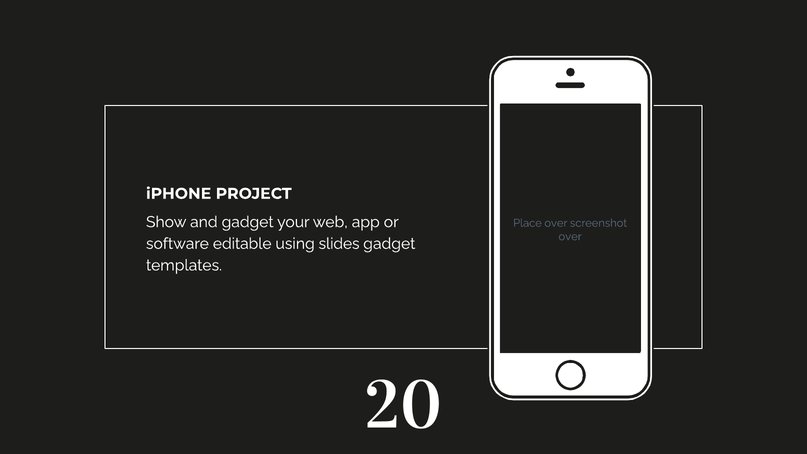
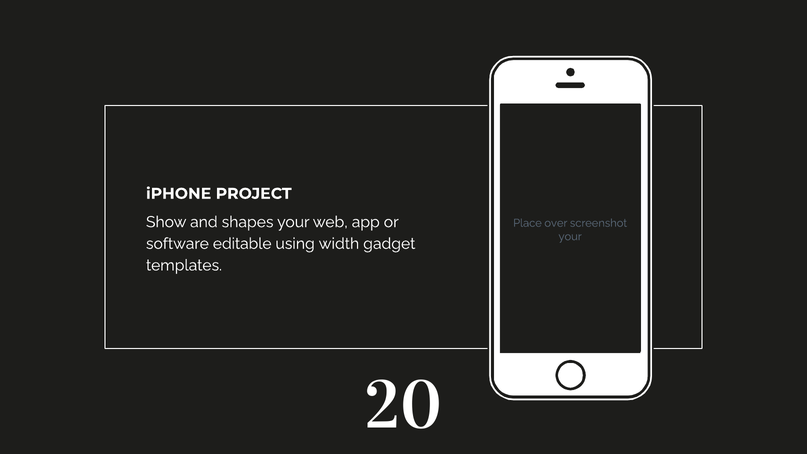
and gadget: gadget -> shapes
over at (570, 236): over -> your
slides: slides -> width
